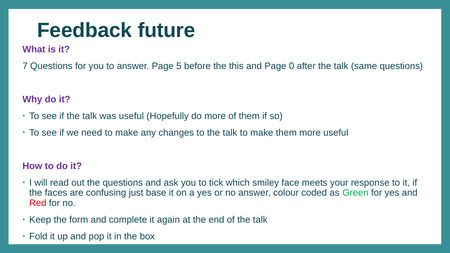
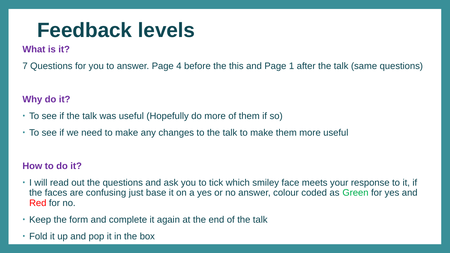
future: future -> levels
5: 5 -> 4
0: 0 -> 1
